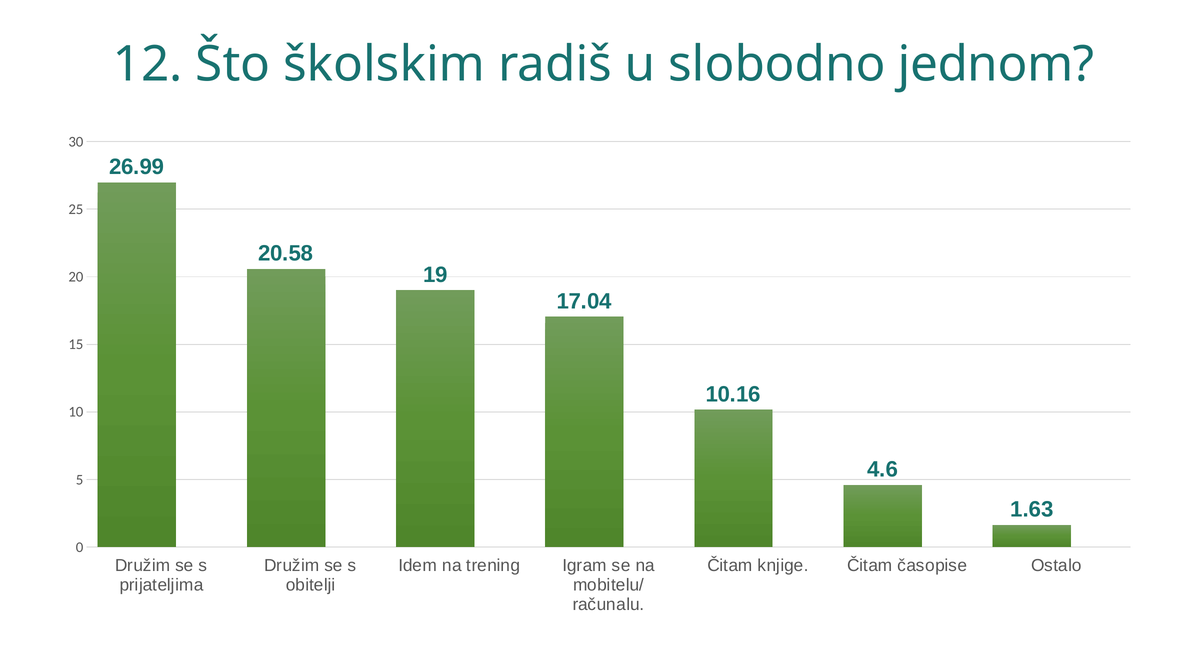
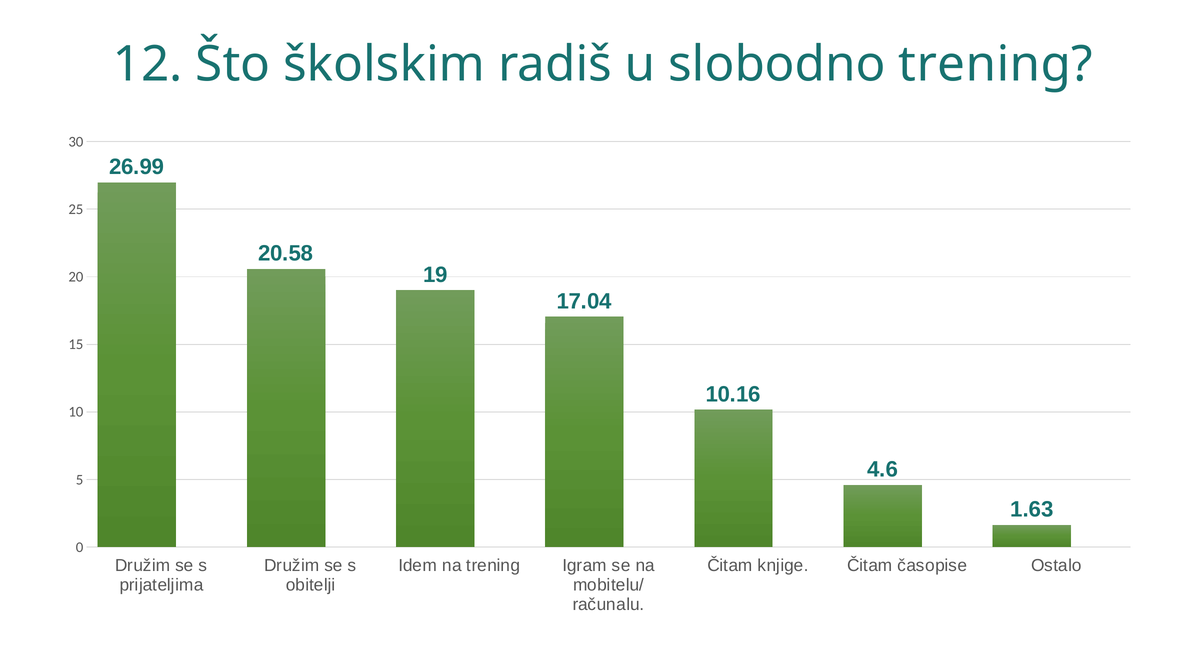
slobodno jednom: jednom -> trening
